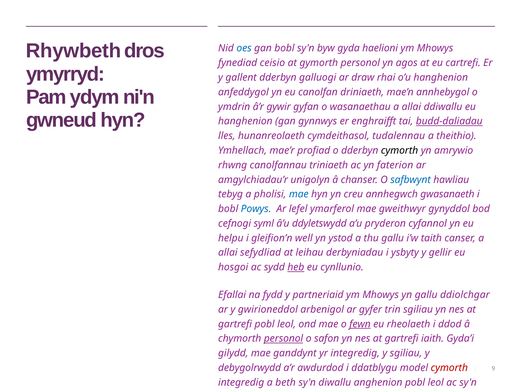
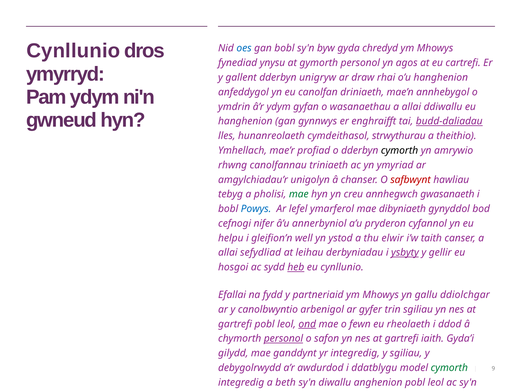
Rhywbeth at (74, 51): Rhywbeth -> Cynllunio
haelioni: haelioni -> chredyd
ceisio: ceisio -> ynysu
galluogi: galluogi -> unigryw
â’r gywir: gywir -> ydym
tudalennau: tudalennau -> strwythurau
faterion: faterion -> ymyriad
safbwynt colour: blue -> red
mae at (299, 194) colour: blue -> green
gweithwyr: gweithwyr -> dibyniaeth
syml: syml -> nifer
ddyletswydd: ddyletswydd -> annerbyniol
thu gallu: gallu -> elwir
ysbyty underline: none -> present
gwirioneddol: gwirioneddol -> canolbwyntio
ond underline: none -> present
fewn underline: present -> none
cymorth at (449, 368) colour: red -> green
